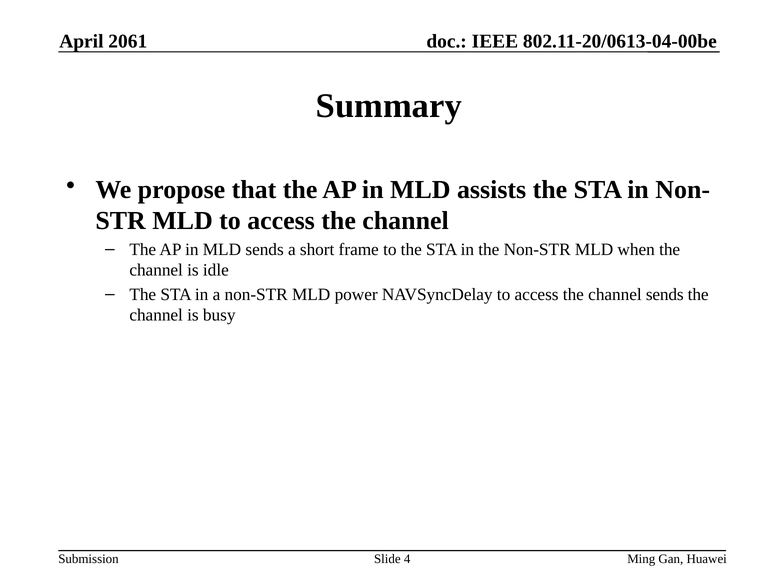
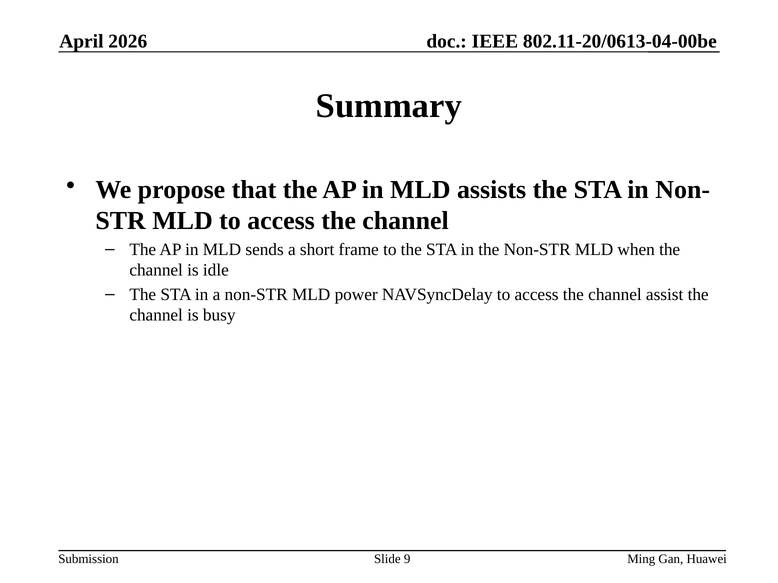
2061: 2061 -> 2026
channel sends: sends -> assist
4: 4 -> 9
